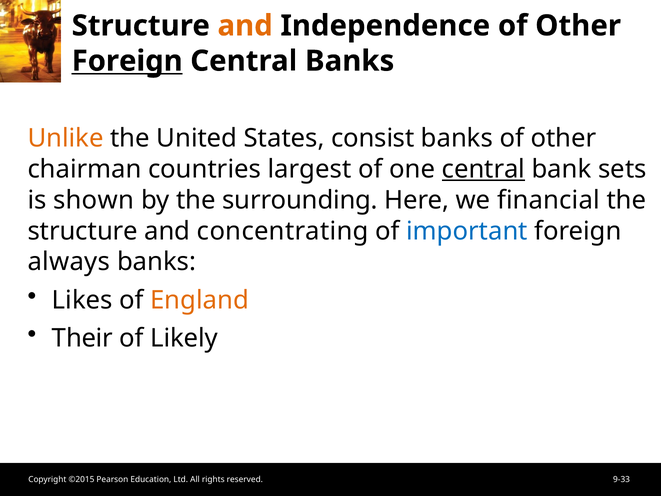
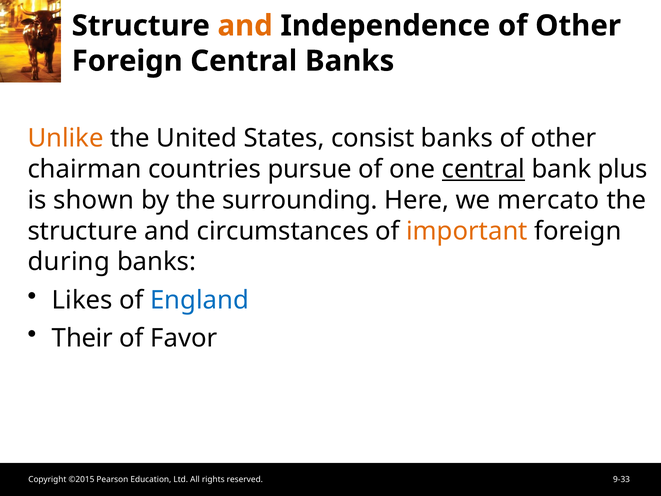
Foreign at (127, 61) underline: present -> none
largest: largest -> pursue
sets: sets -> plus
financial: financial -> mercato
concentrating: concentrating -> circumstances
important colour: blue -> orange
always: always -> during
England colour: orange -> blue
Likely: Likely -> Favor
